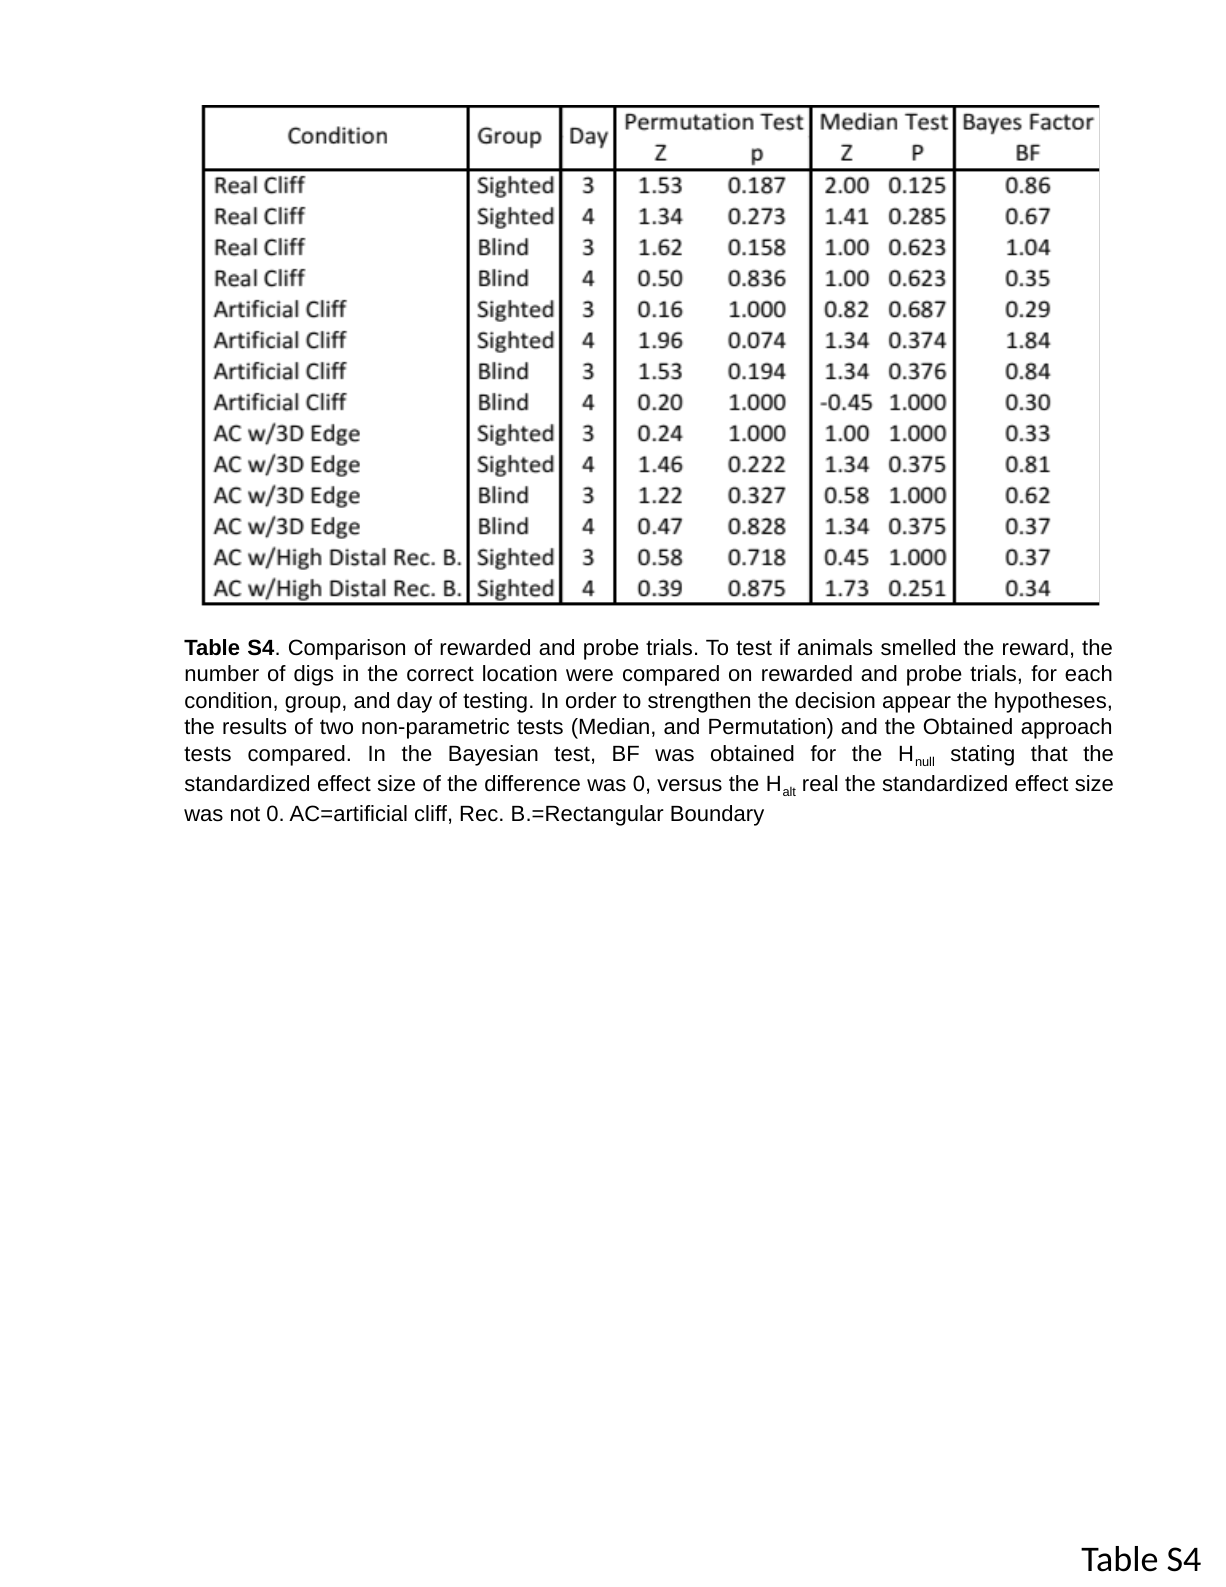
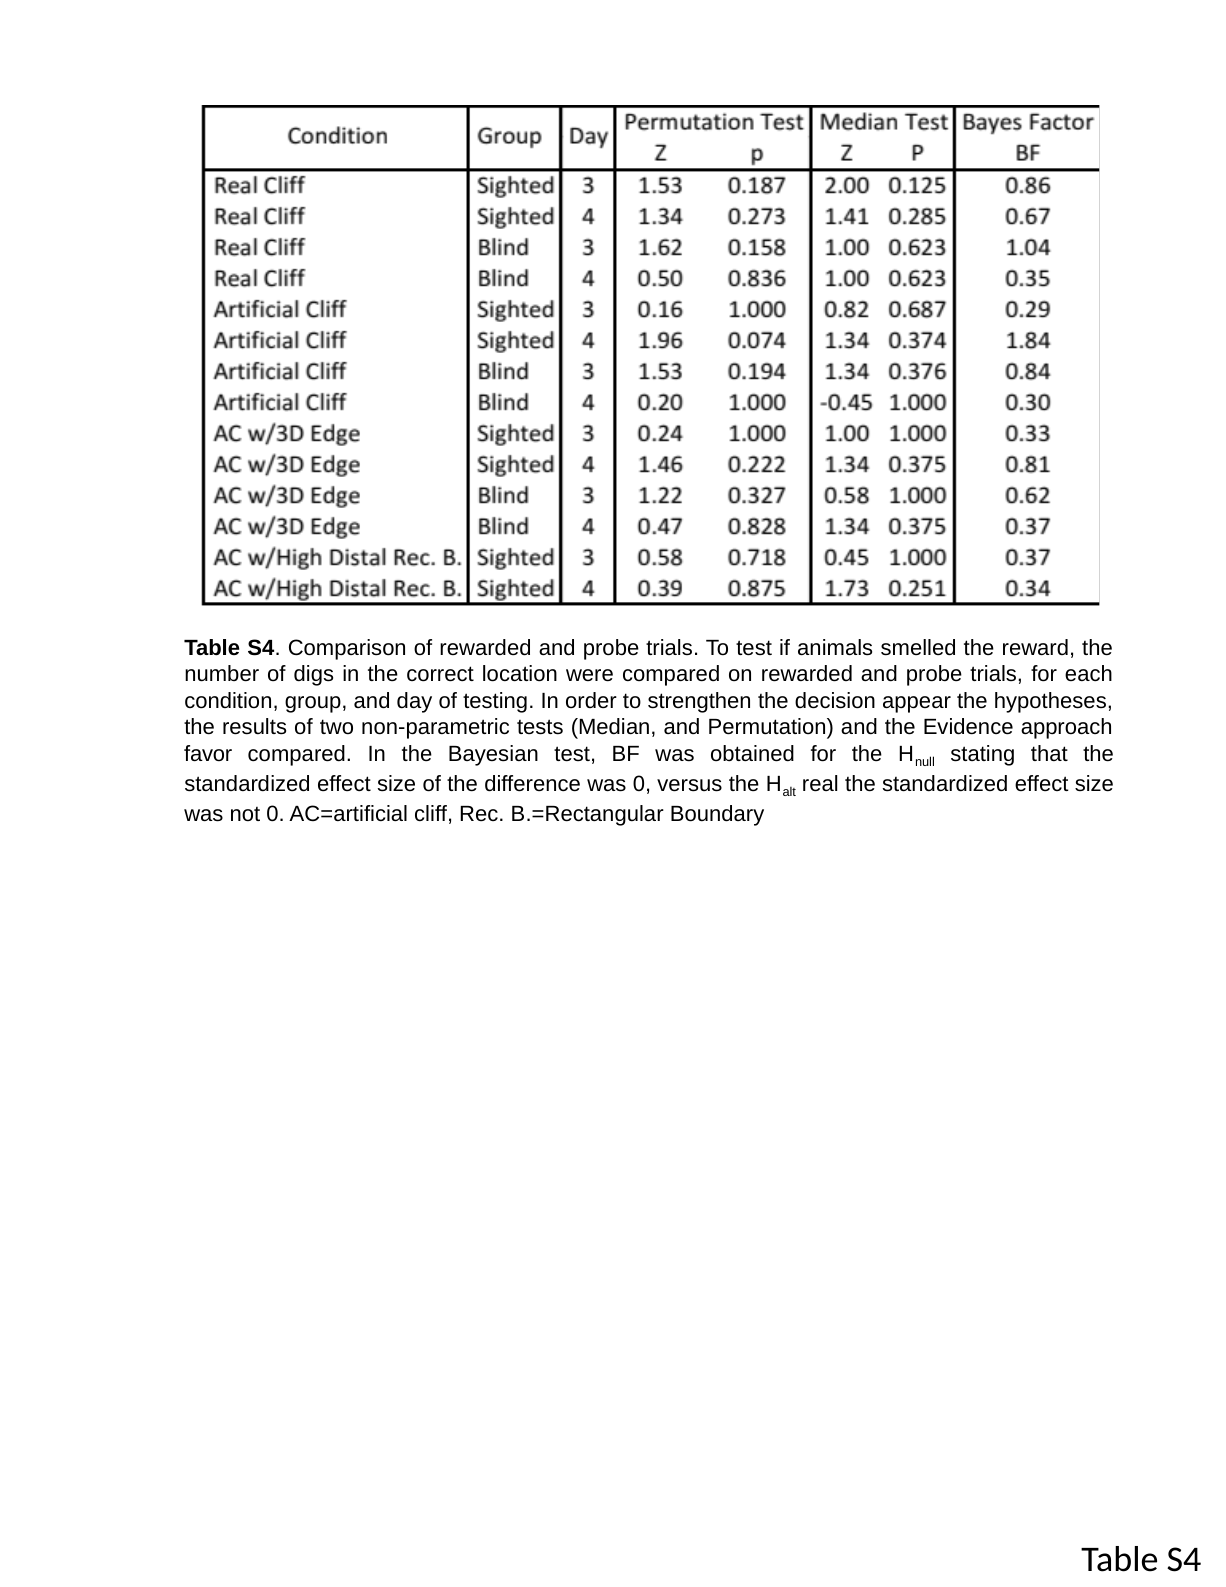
the Obtained: Obtained -> Evidence
tests at (208, 754): tests -> favor
